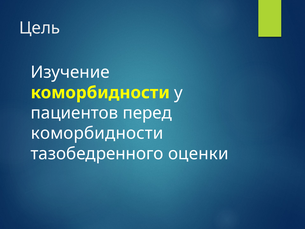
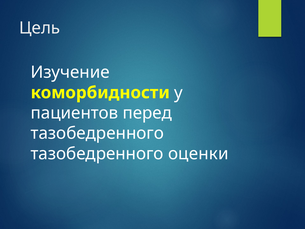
коморбидности at (97, 133): коморбидности -> тазобедренного
